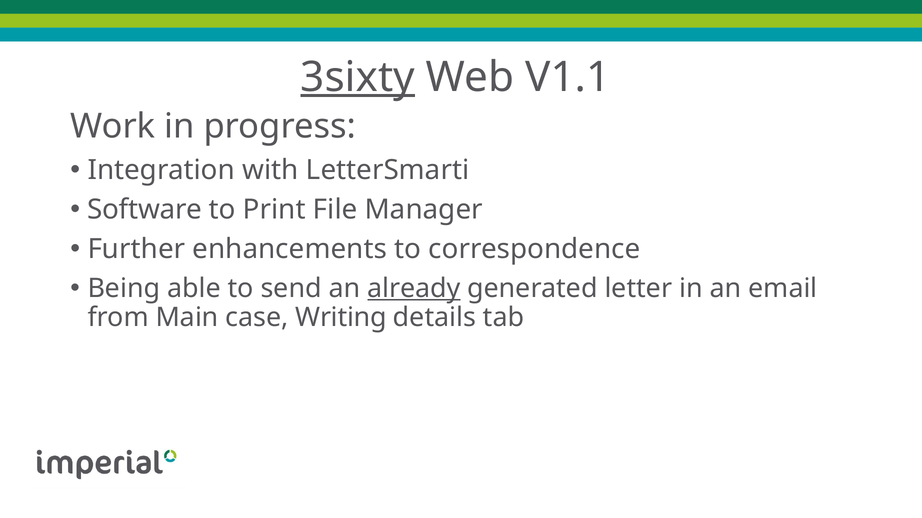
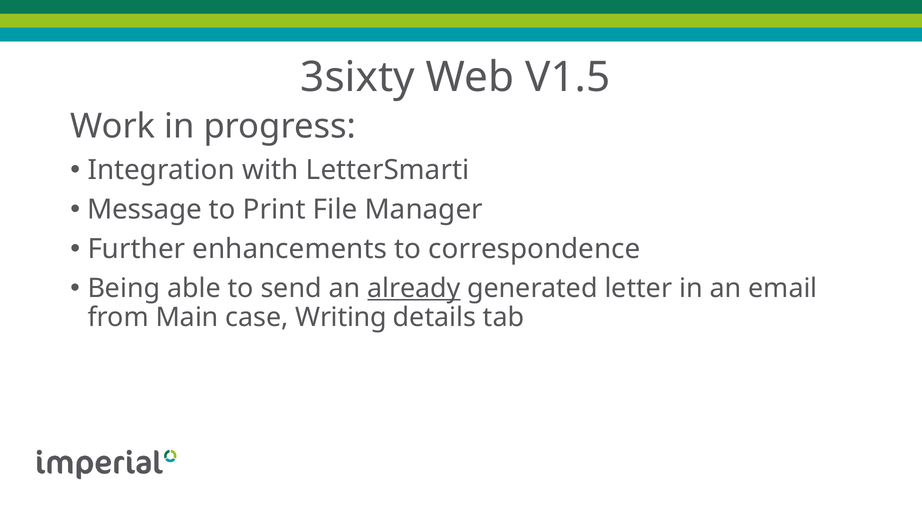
3sixty underline: present -> none
V1.1: V1.1 -> V1.5
Software: Software -> Message
